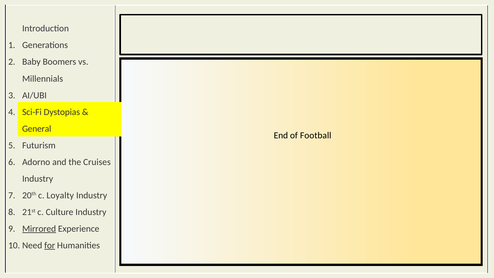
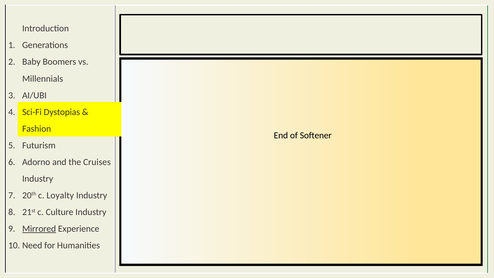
General: General -> Fashion
Football: Football -> Softener
for underline: present -> none
